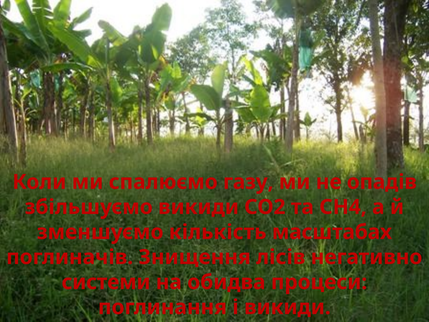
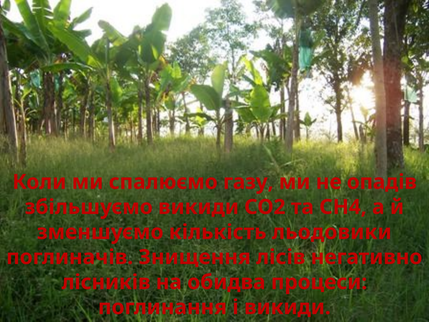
масштабах: масштабах -> льодовики
системи: системи -> лісників
